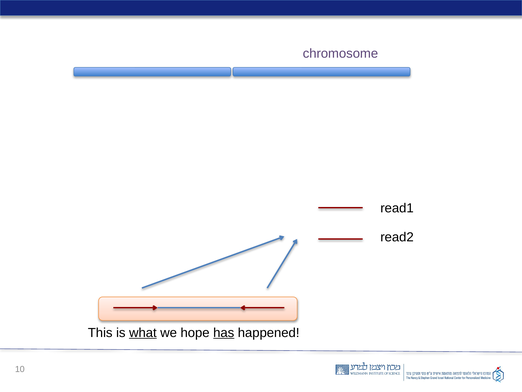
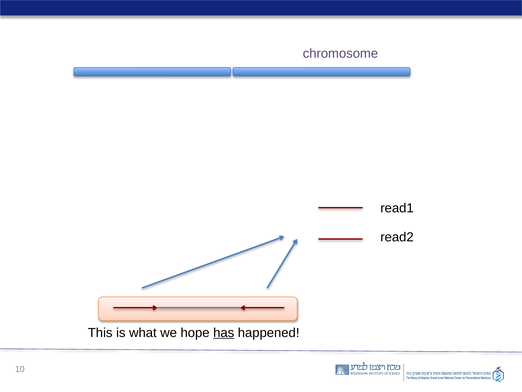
what underline: present -> none
